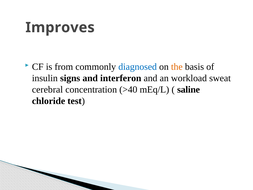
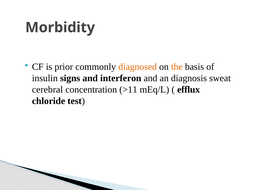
Improves: Improves -> Morbidity
from: from -> prior
diagnosed colour: blue -> orange
workload: workload -> diagnosis
>40: >40 -> >11
saline: saline -> efflux
